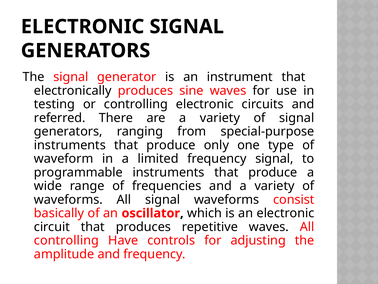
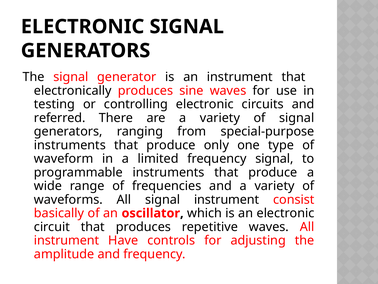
signal waveforms: waveforms -> instrument
controlling at (66, 240): controlling -> instrument
